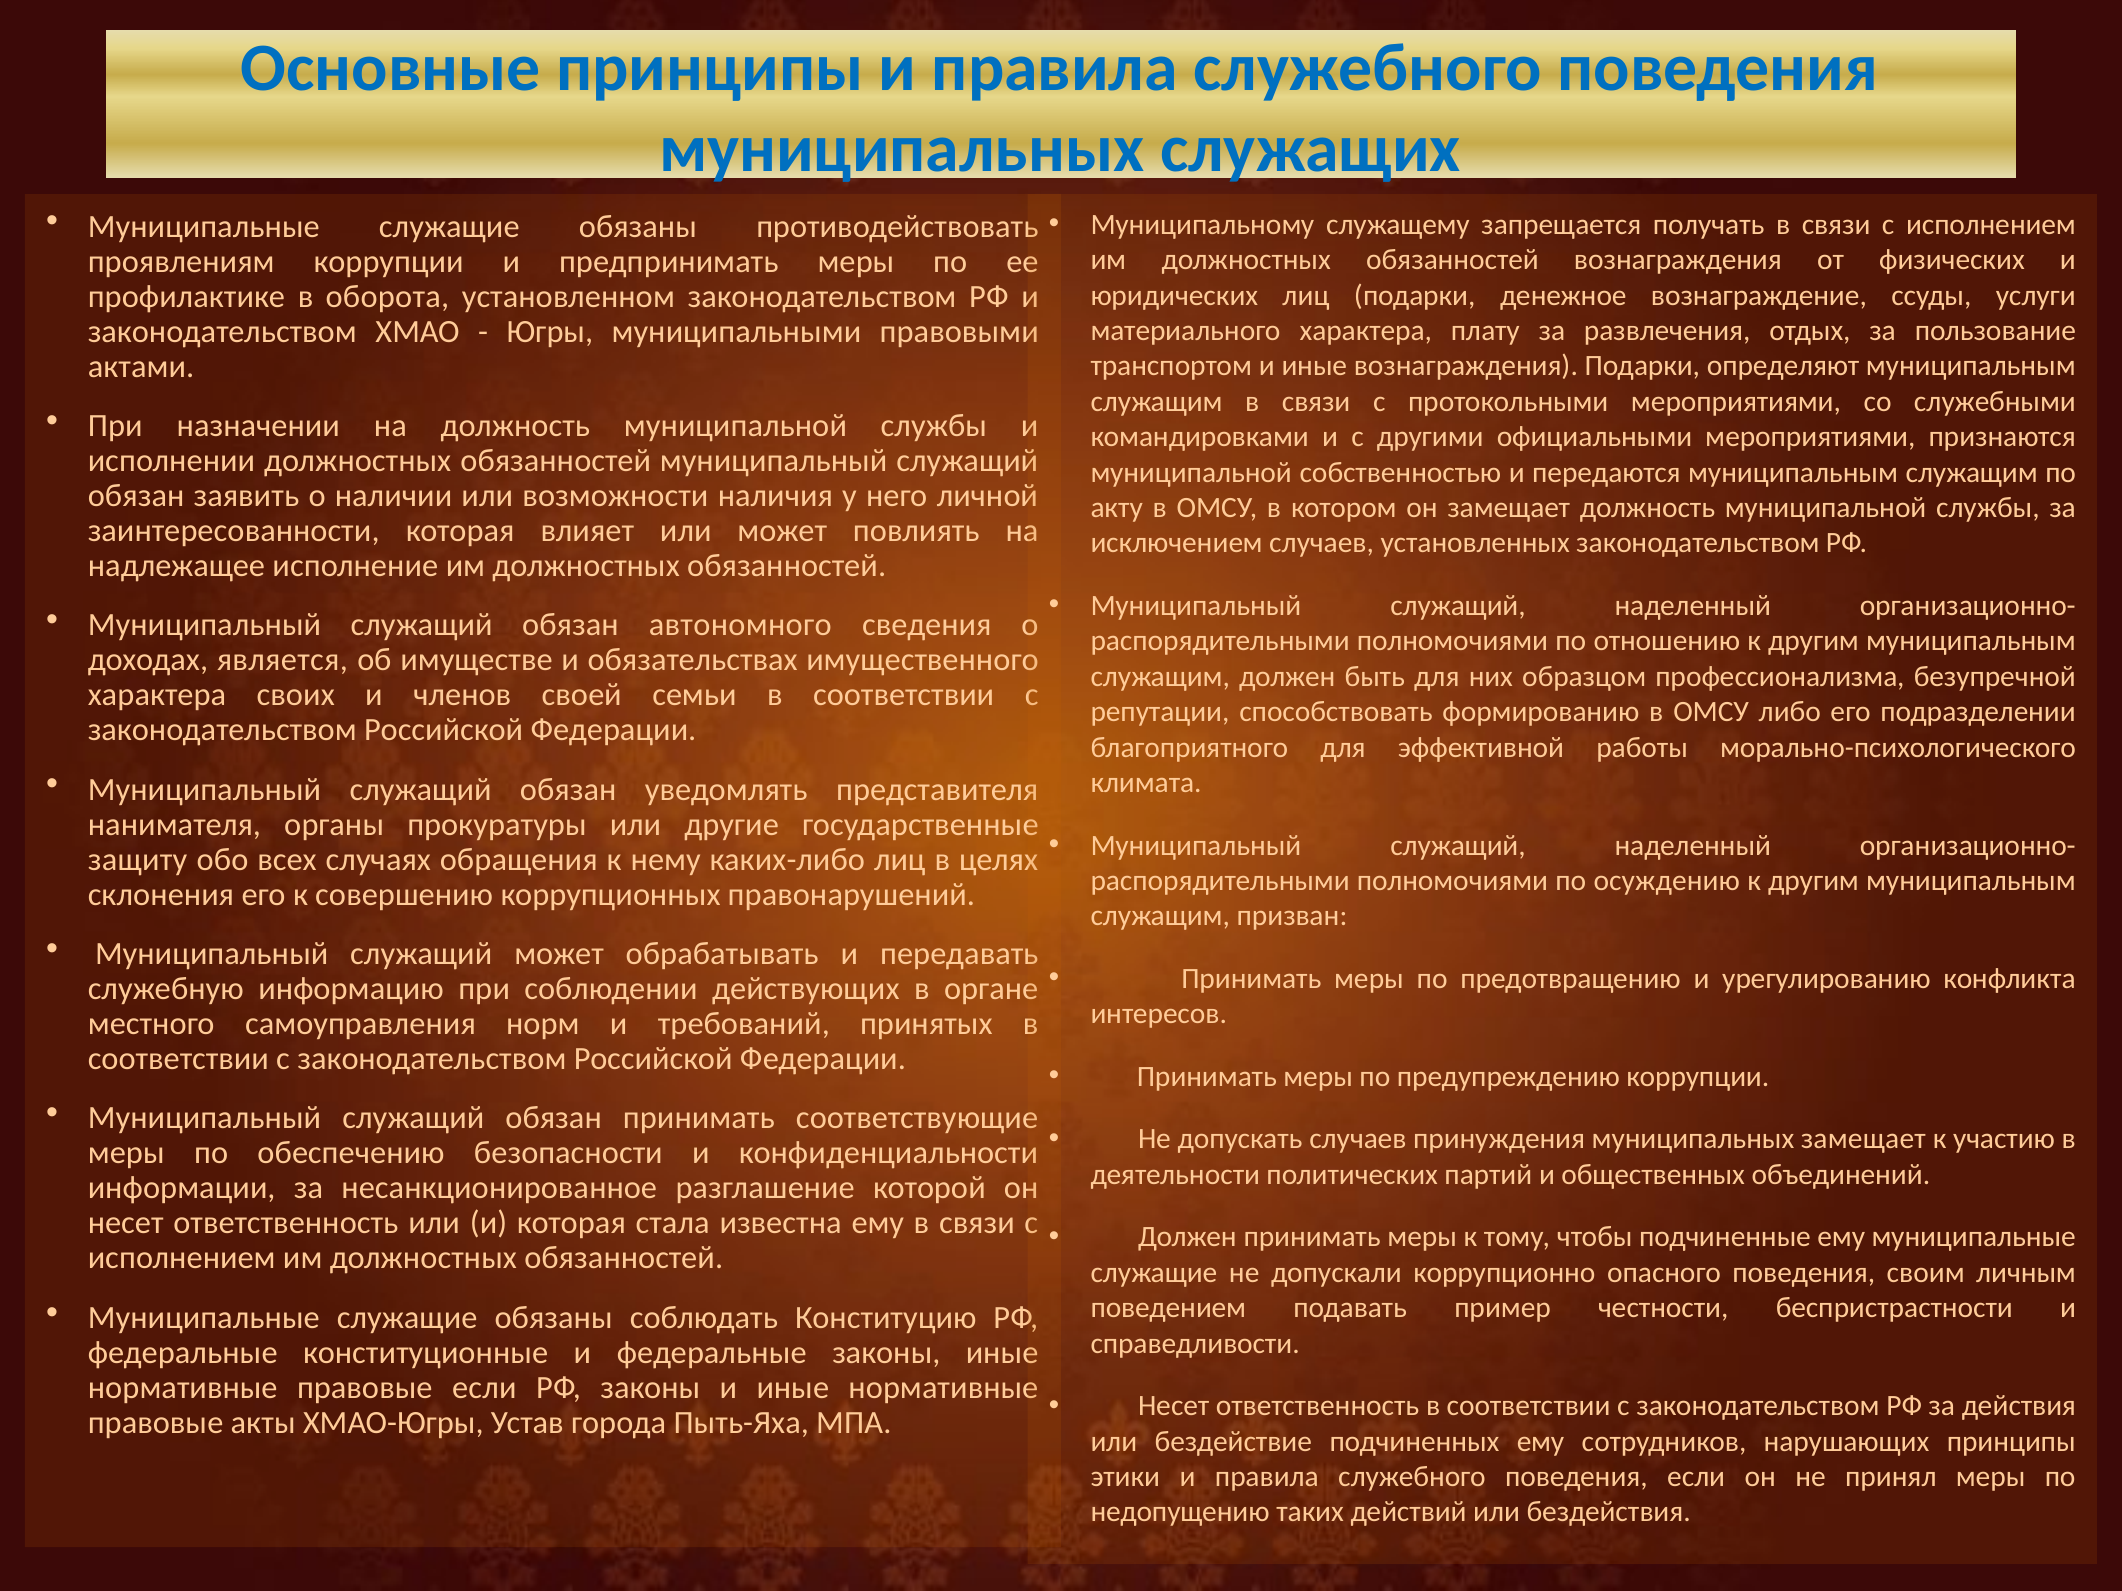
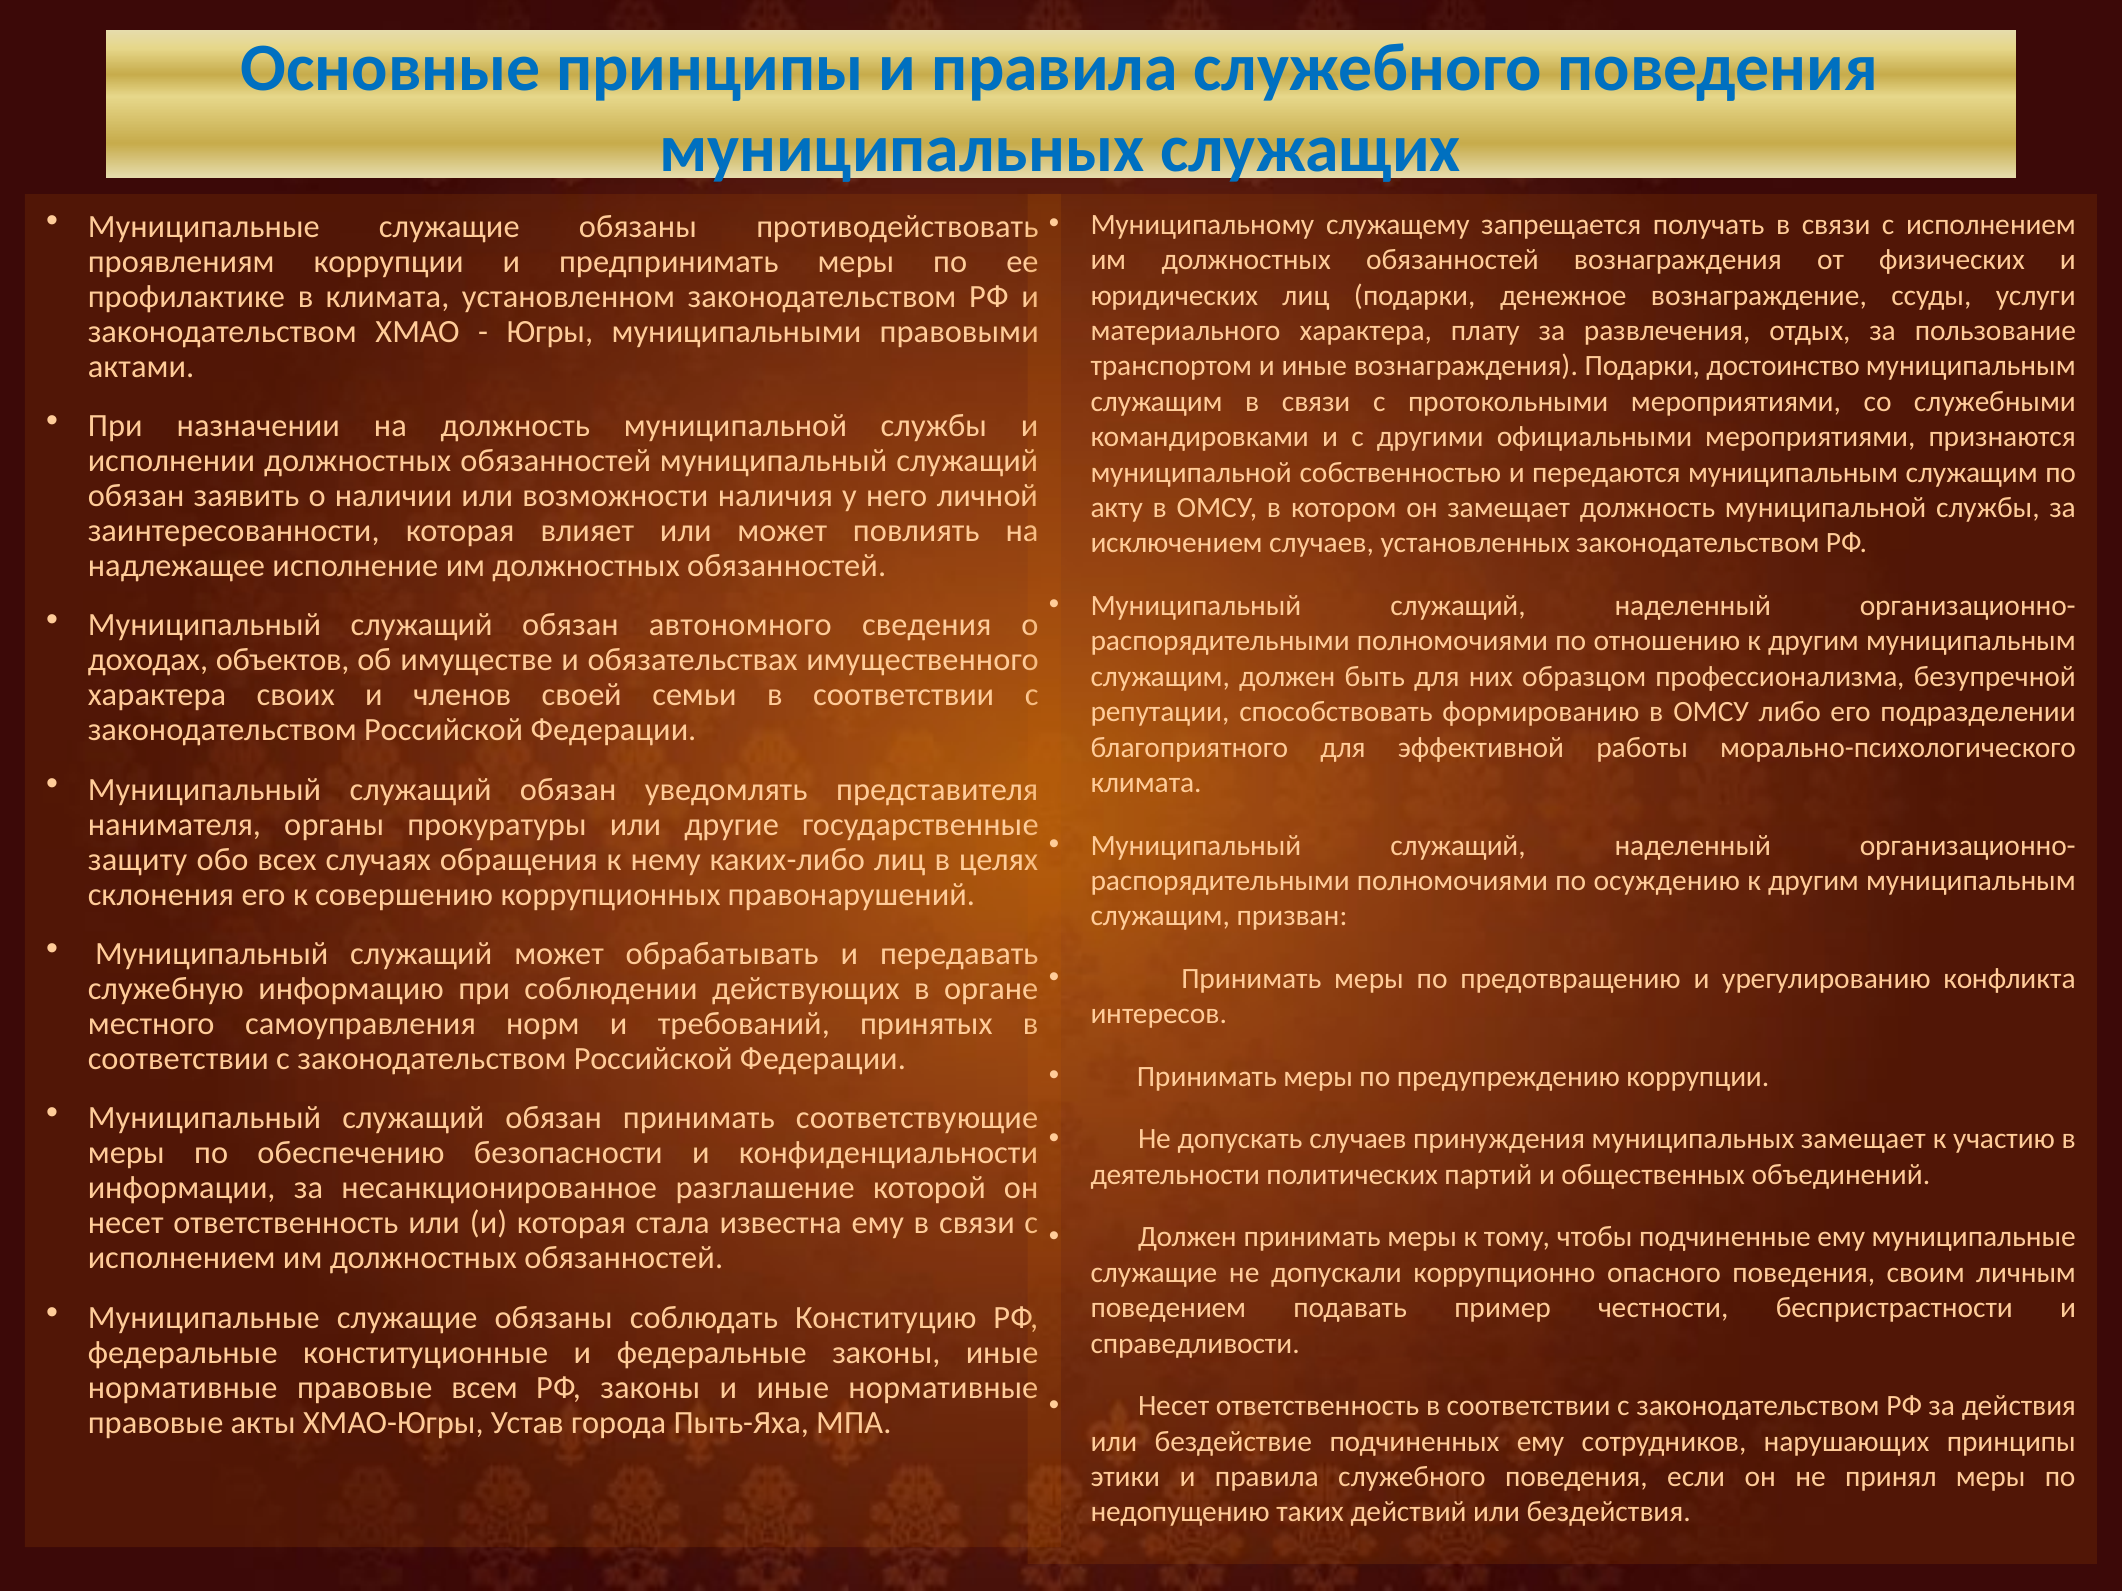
в оборота: оборота -> климата
определяют: определяют -> достоинство
является: является -> объектов
правовые если: если -> всем
